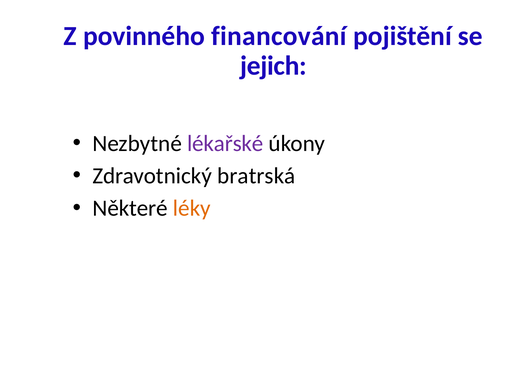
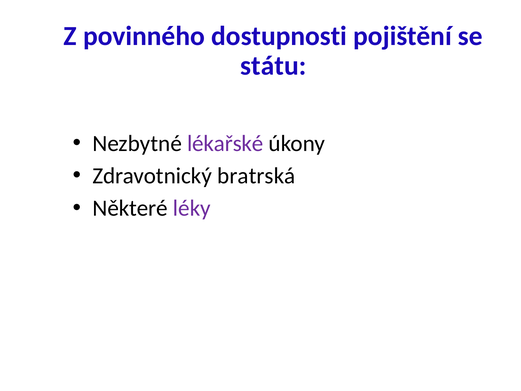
financování: financování -> dostupnosti
jejich: jejich -> státu
léky colour: orange -> purple
